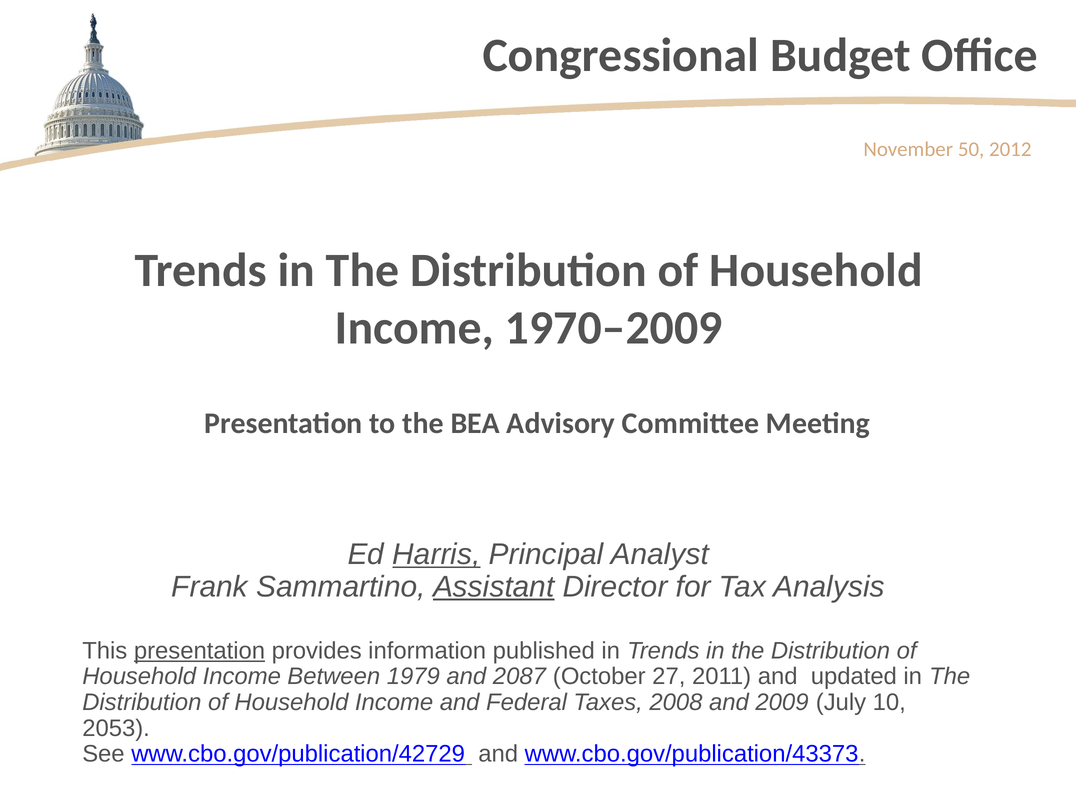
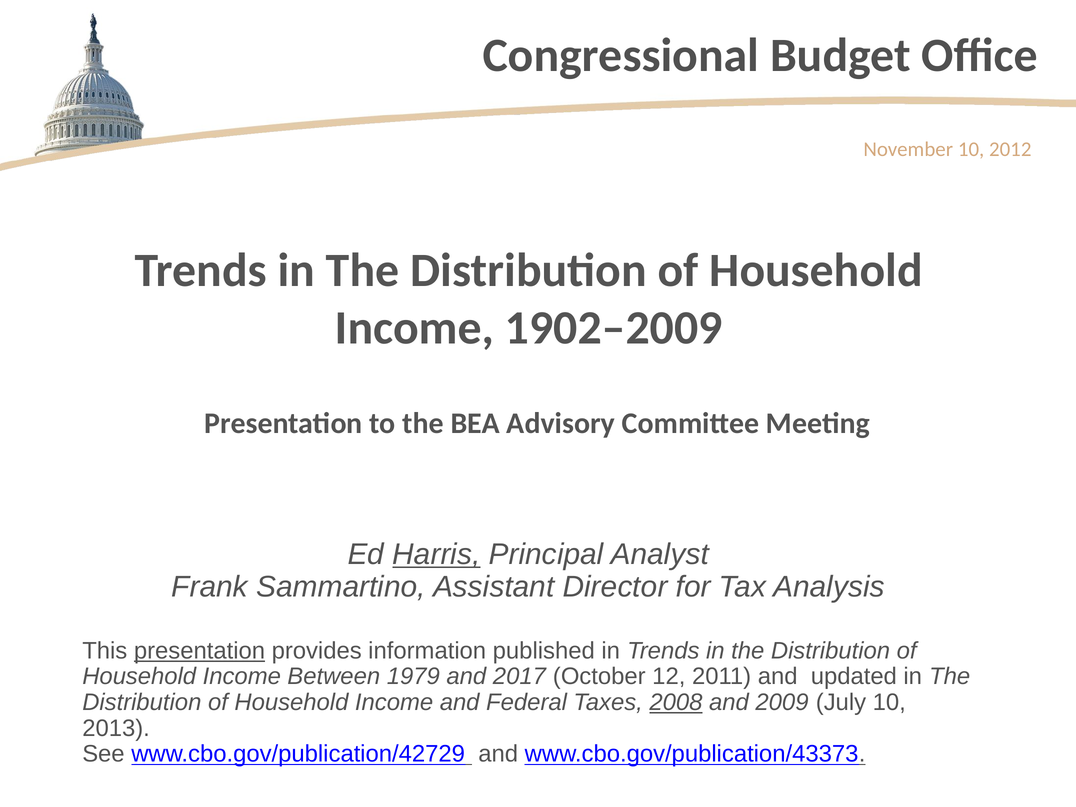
November 50: 50 -> 10
1970–2009: 1970–2009 -> 1902–2009
Assistant underline: present -> none
2087: 2087 -> 2017
27: 27 -> 12
2008 underline: none -> present
2053: 2053 -> 2013
